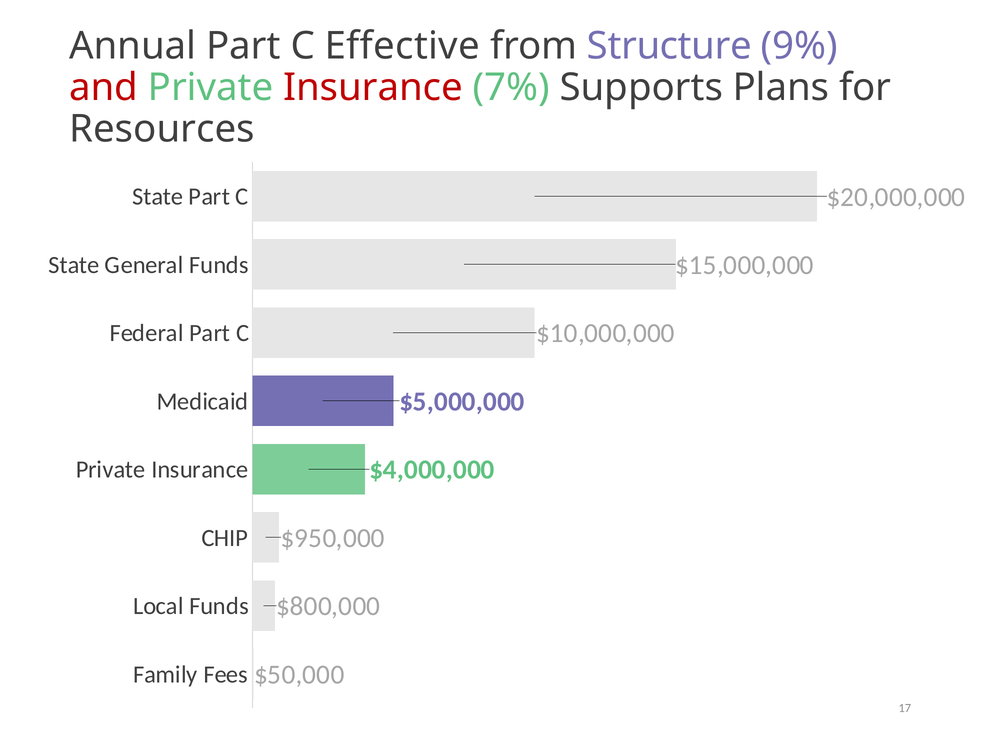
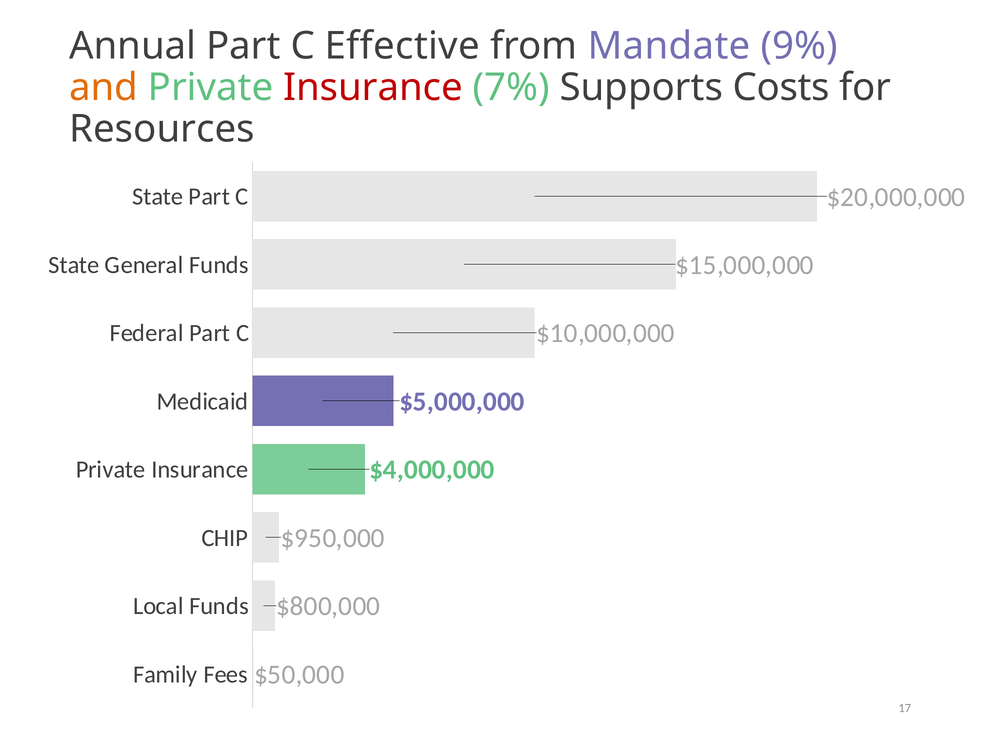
Structure: Structure -> Mandate
and colour: red -> orange
Plans: Plans -> Costs
